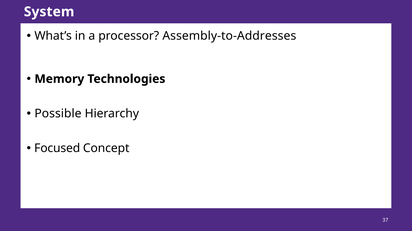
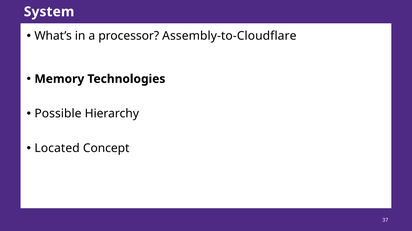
Assembly-to-Addresses: Assembly-to-Addresses -> Assembly-to-Cloudflare
Focused: Focused -> Located
